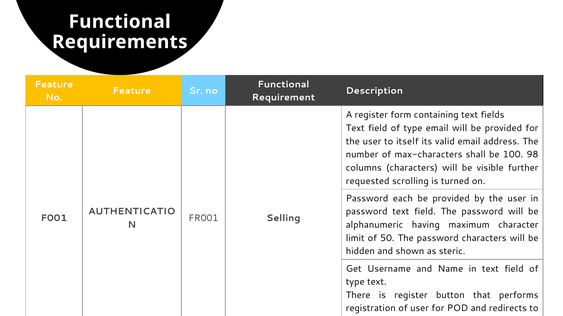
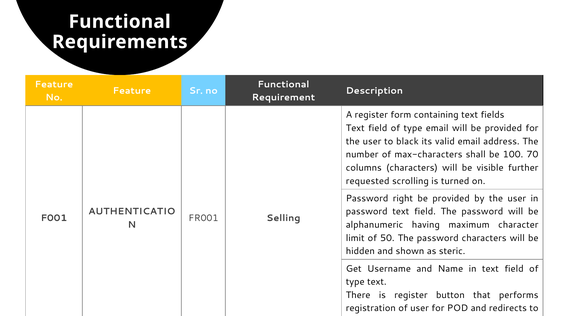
itself: itself -> black
98: 98 -> 70
each: each -> right
